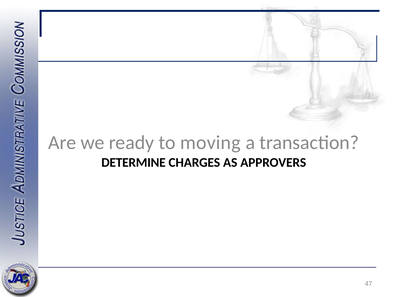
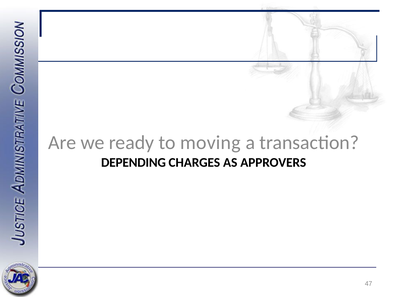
DETERMINE: DETERMINE -> DEPENDING
